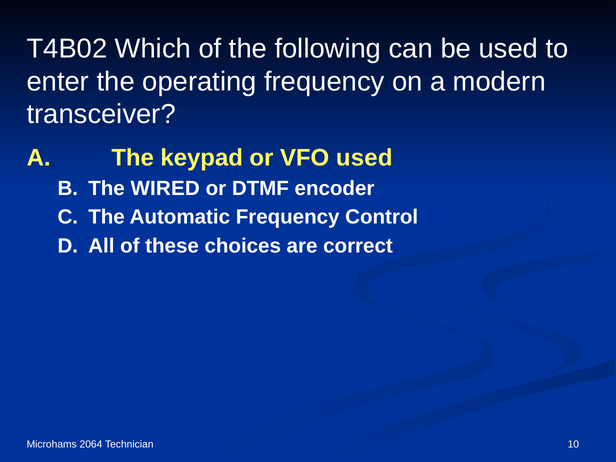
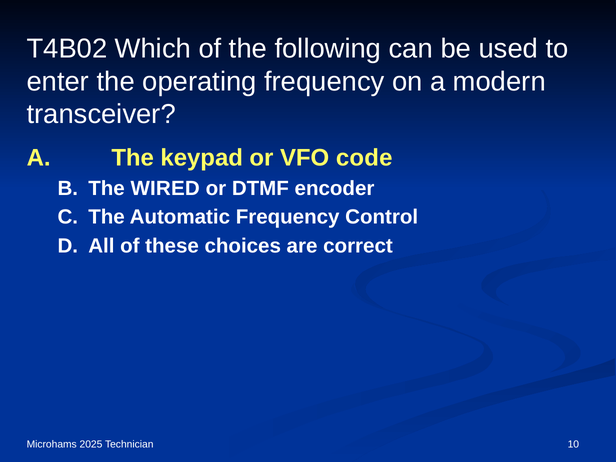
VFO used: used -> code
2064: 2064 -> 2025
